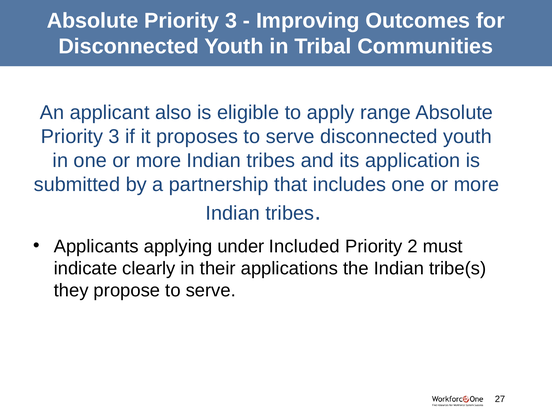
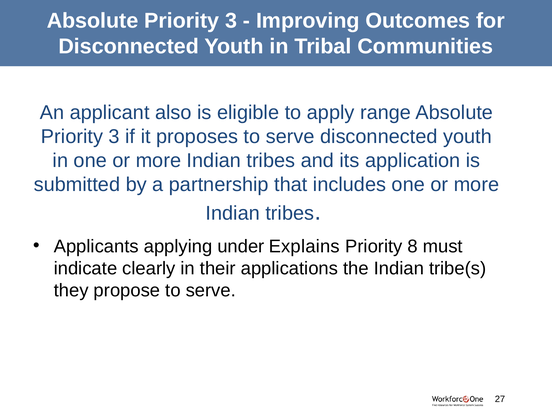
Included: Included -> Explains
2: 2 -> 8
